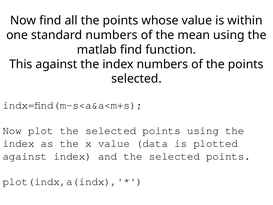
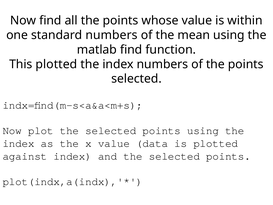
This against: against -> plotted
